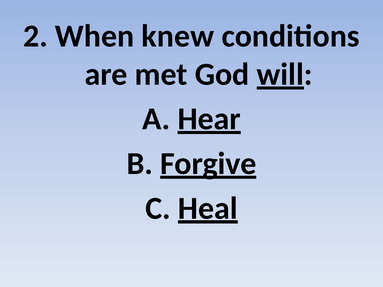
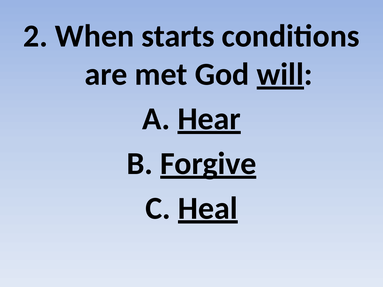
knew: knew -> starts
